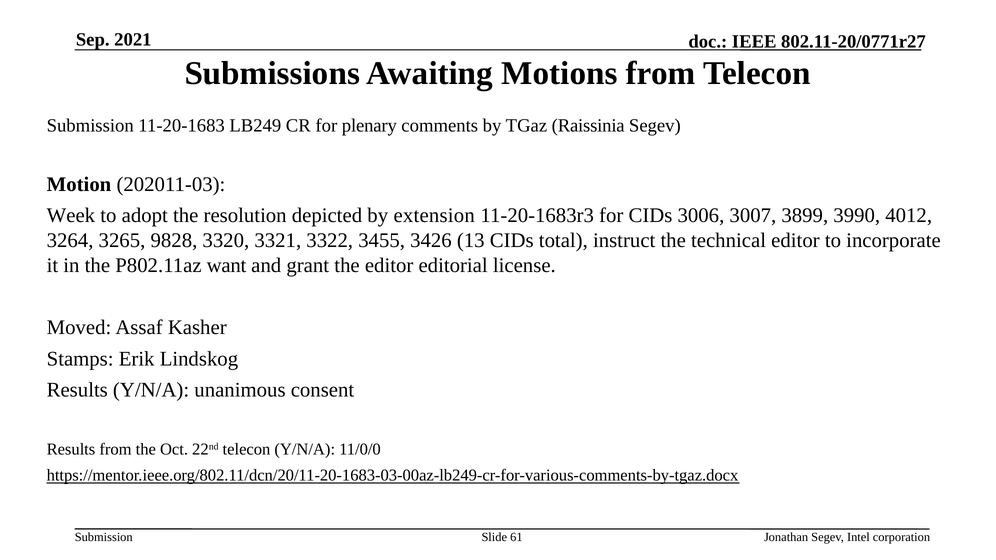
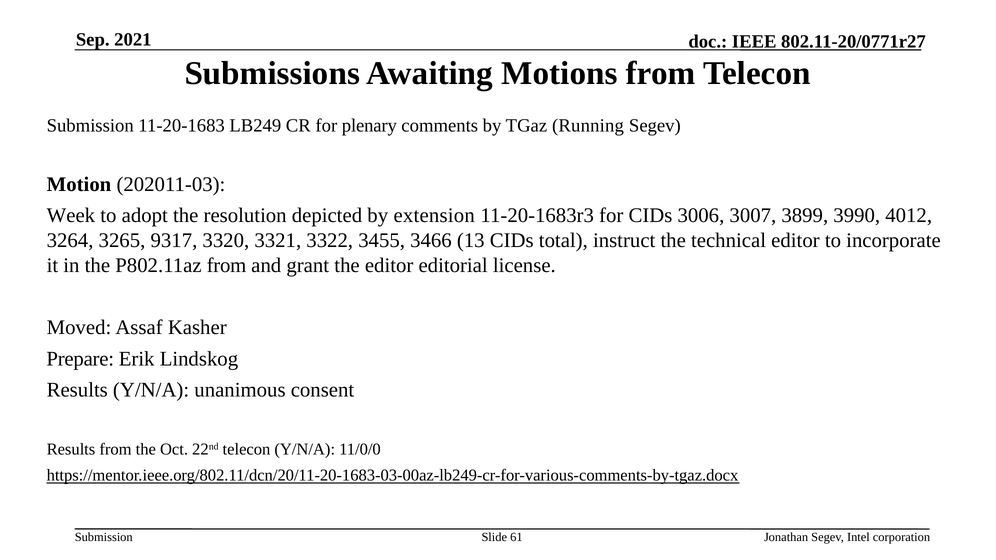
Raissinia: Raissinia -> Running
9828: 9828 -> 9317
3426: 3426 -> 3466
P802.11az want: want -> from
Stamps: Stamps -> Prepare
